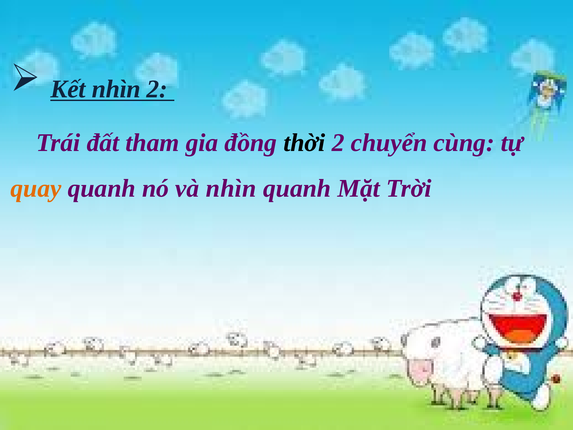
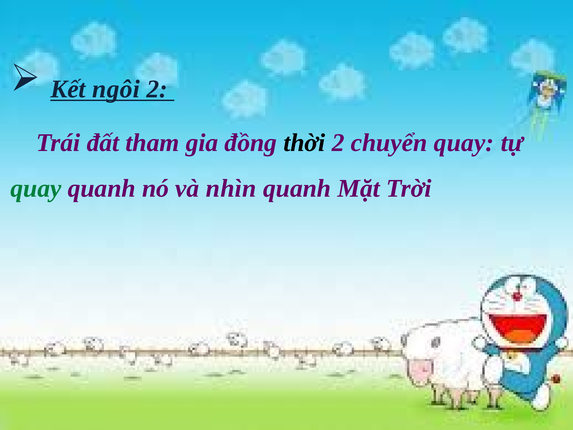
Kết nhìn: nhìn -> ngôi
chuyển cùng: cùng -> quay
quay at (36, 188) colour: orange -> green
